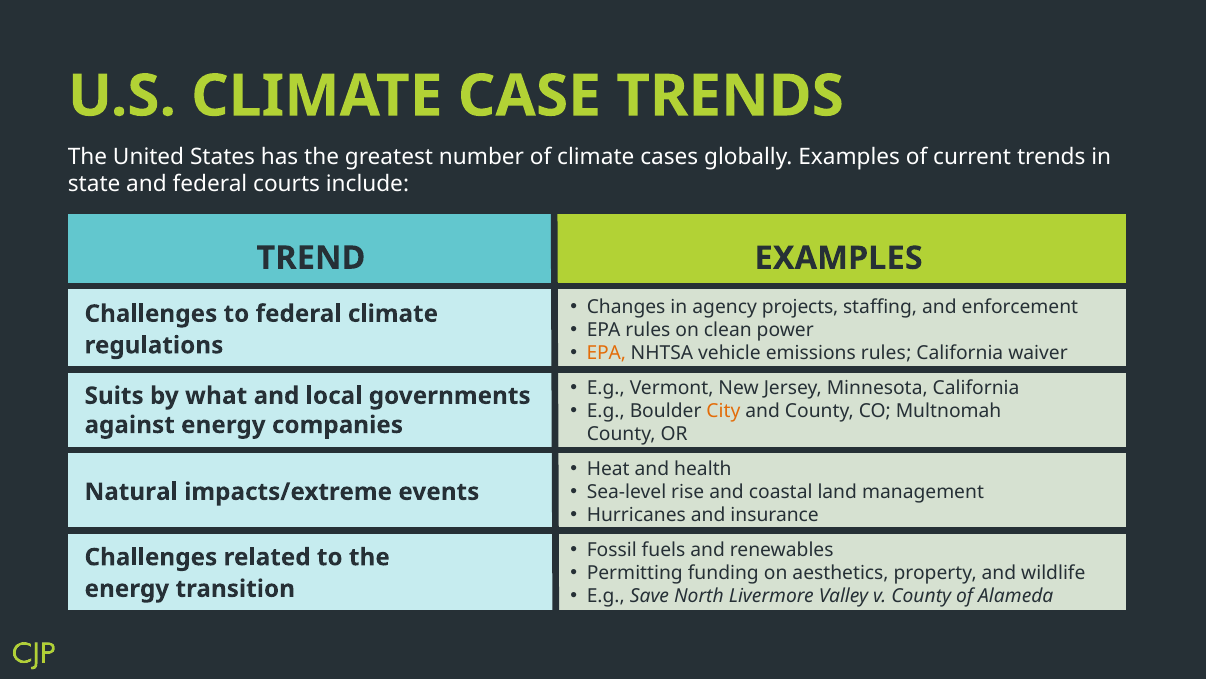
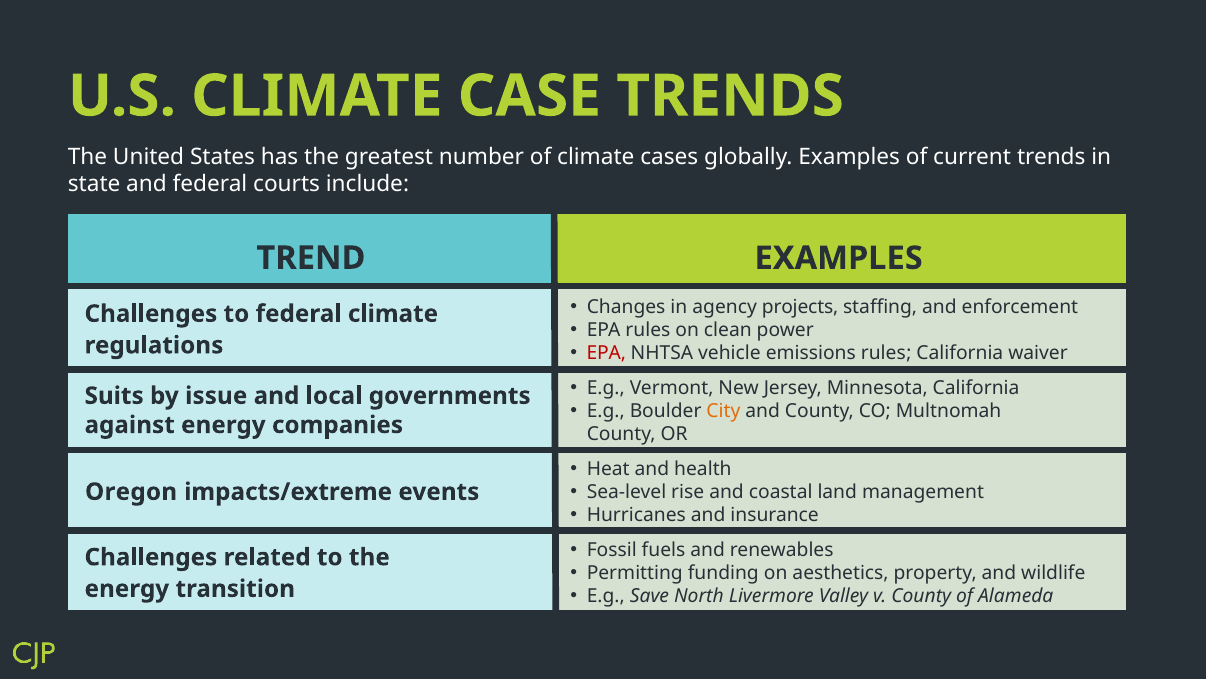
EPA at (606, 353) colour: orange -> red
what: what -> issue
Natural: Natural -> Oregon
